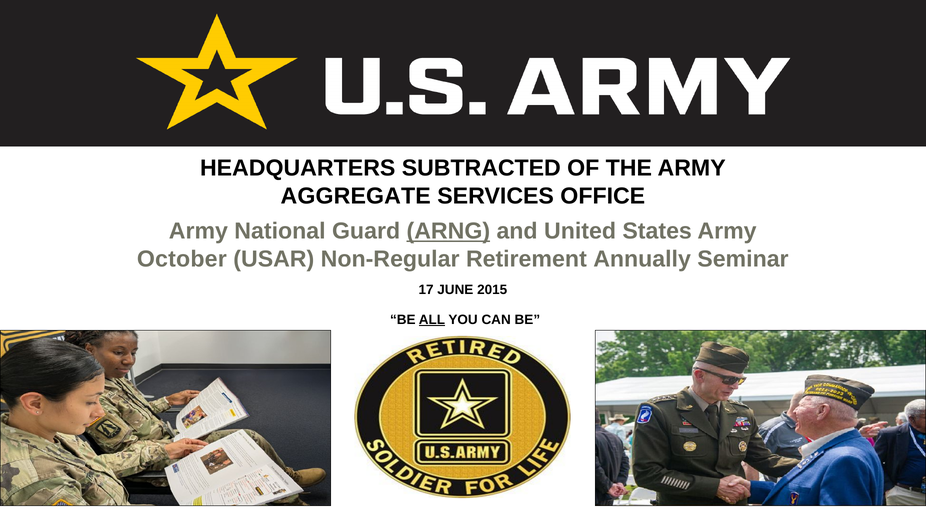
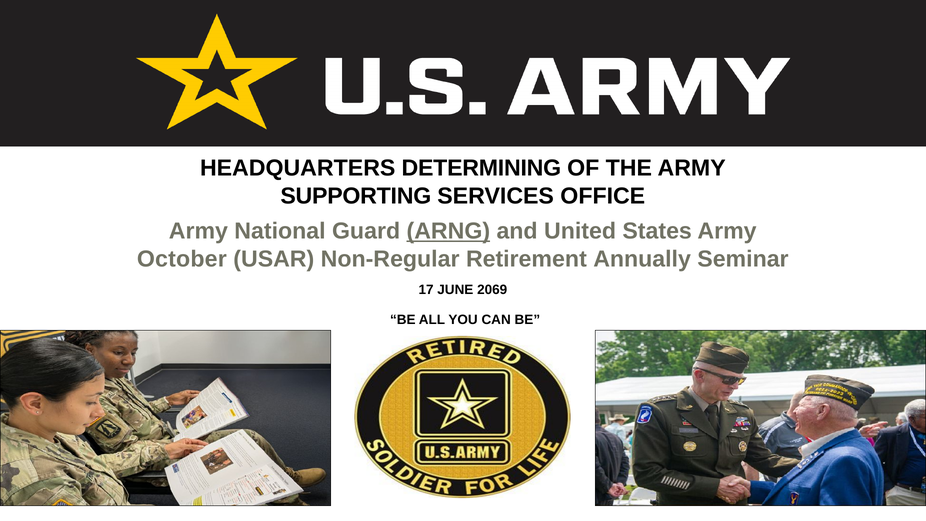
SUBTRACTED: SUBTRACTED -> DETERMINING
AGGREGATE: AGGREGATE -> SUPPORTING
2015: 2015 -> 2069
ALL underline: present -> none
